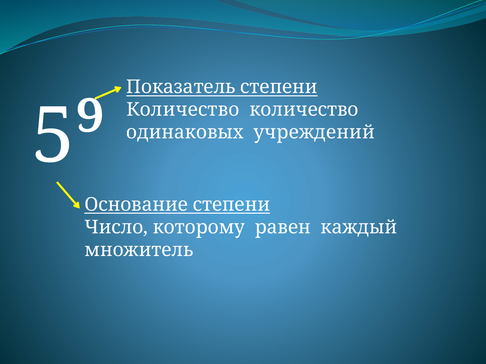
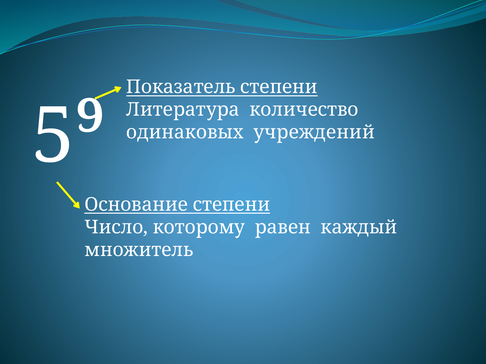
Количество at (183, 110): Количество -> Литература
